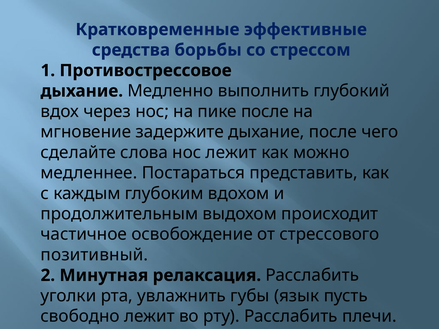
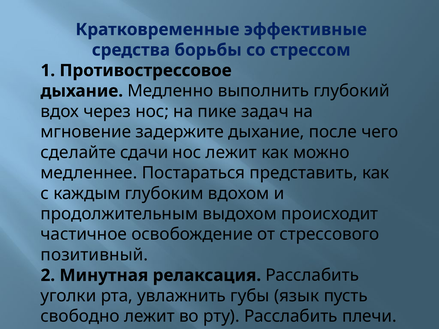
пике после: после -> задач
слова: слова -> сдачи
